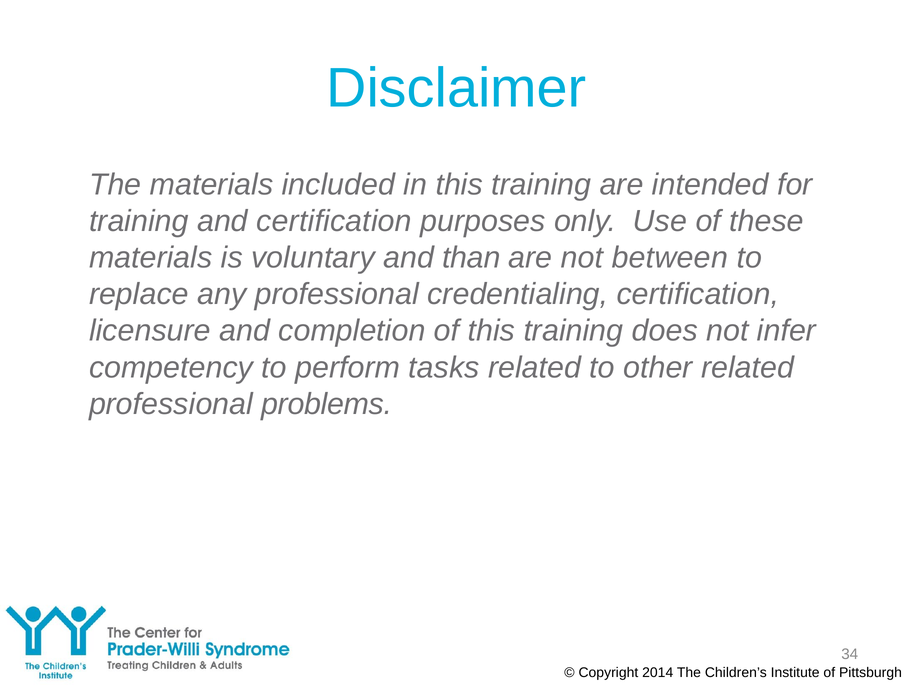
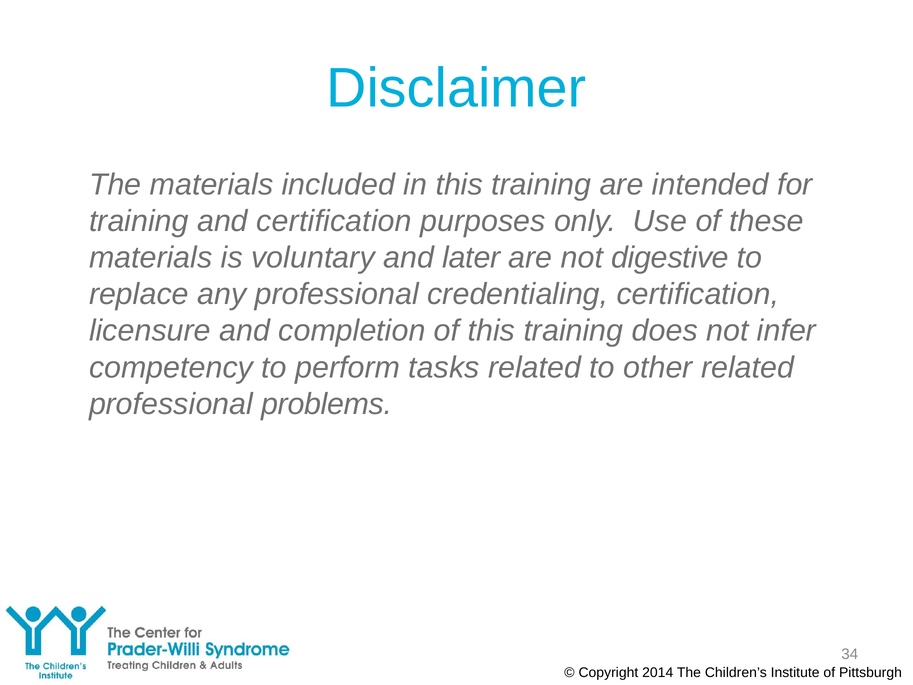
than: than -> later
between: between -> digestive
